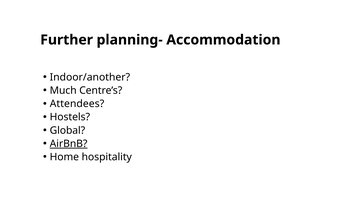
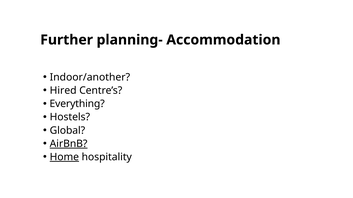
Much: Much -> Hired
Attendees: Attendees -> Everything
Home underline: none -> present
